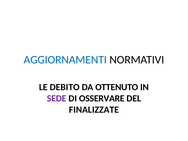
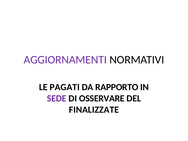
AGGIORNAMENTI colour: blue -> purple
DEBITO: DEBITO -> PAGATI
OTTENUTO: OTTENUTO -> RAPPORTO
